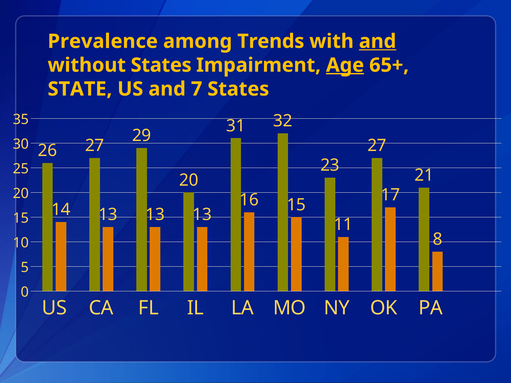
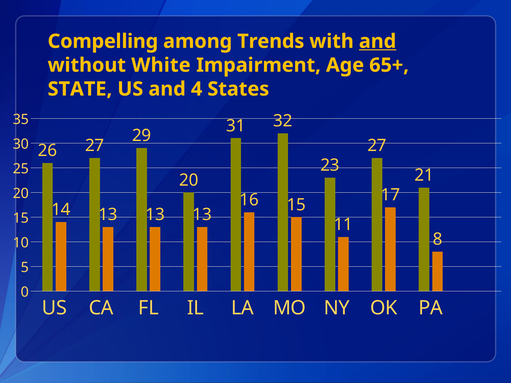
Prevalence: Prevalence -> Compelling
without States: States -> White
Age underline: present -> none
7: 7 -> 4
